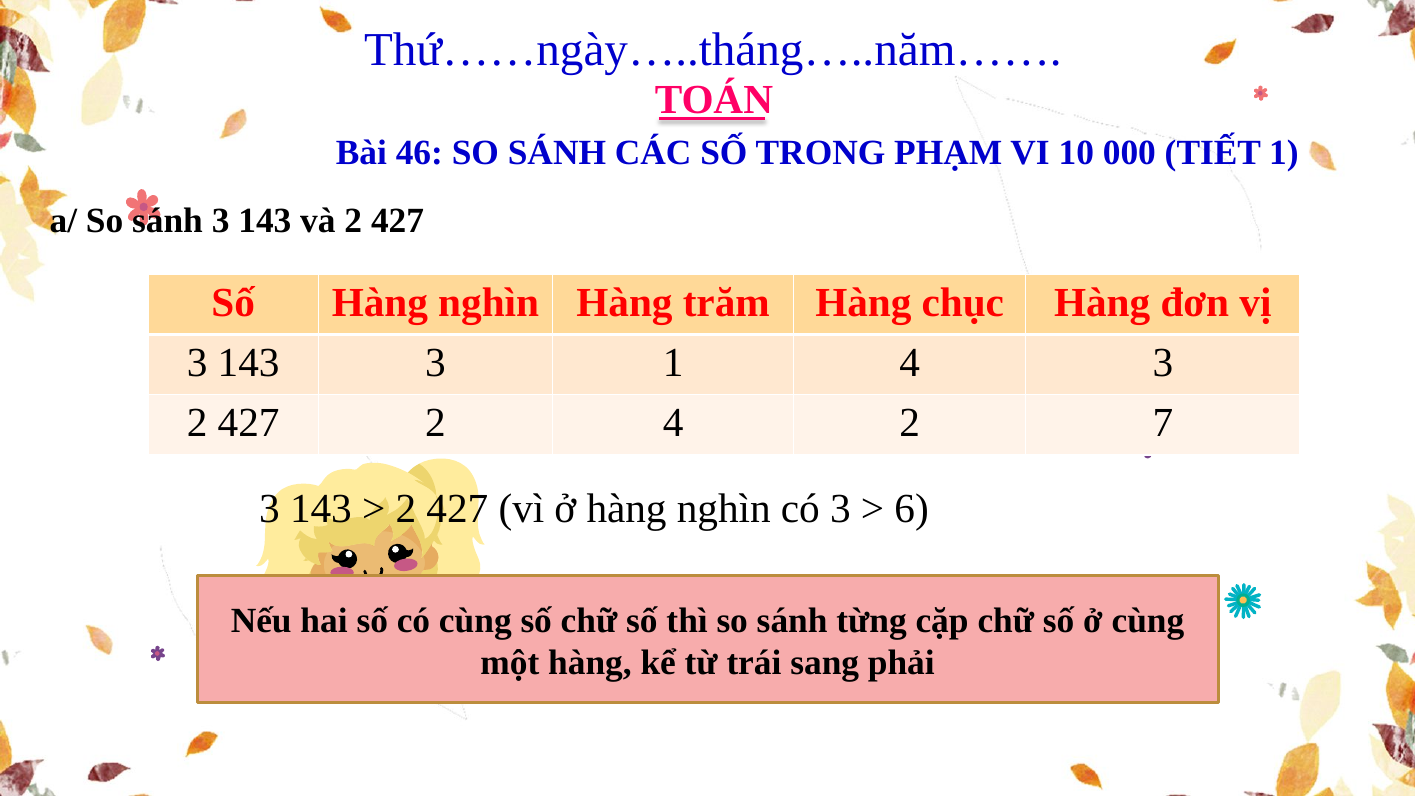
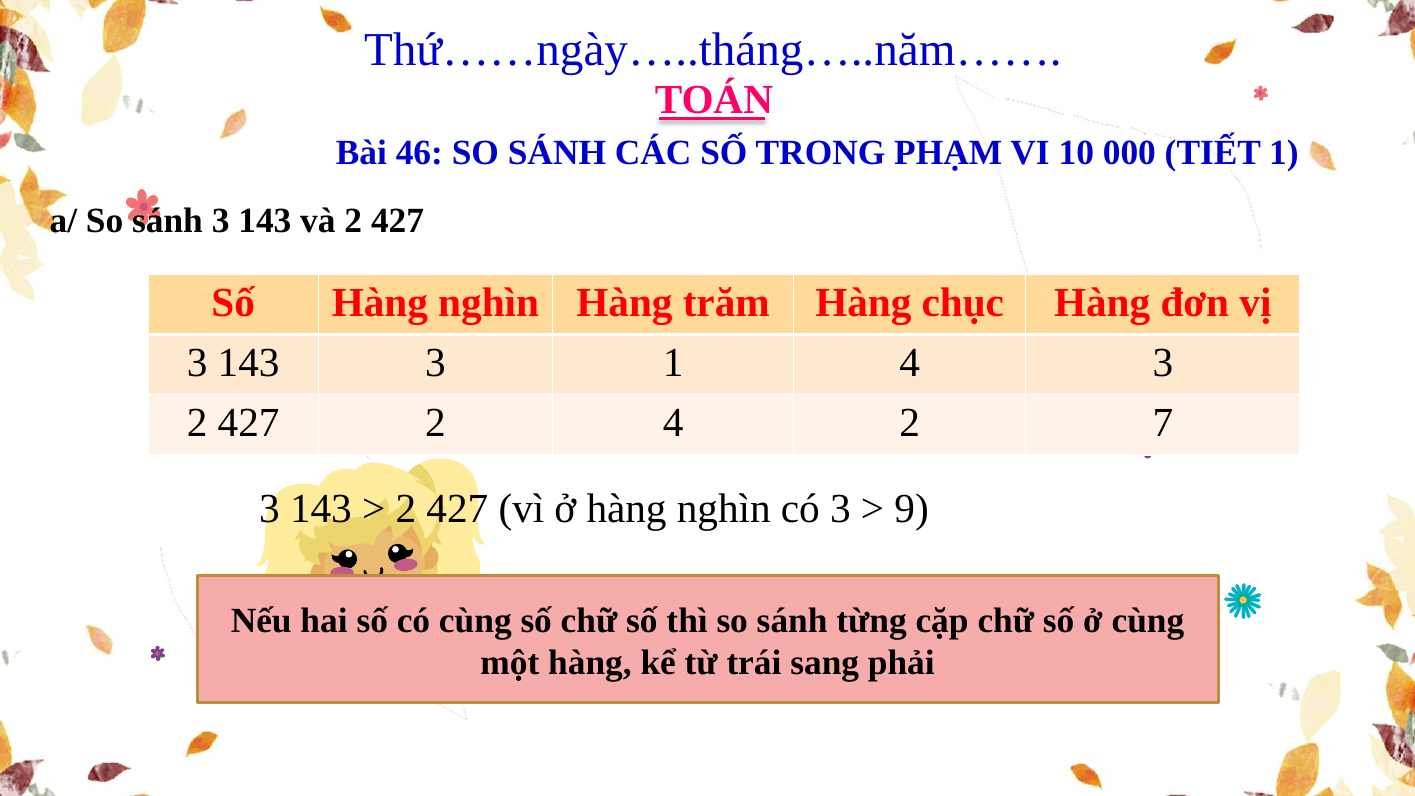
6: 6 -> 9
